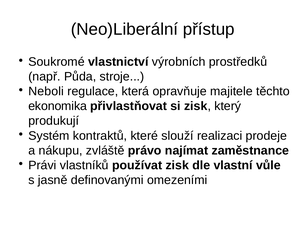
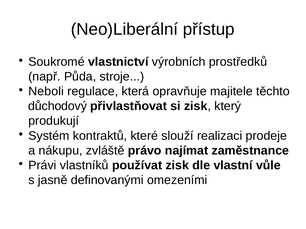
ekonomika: ekonomika -> důchodový
